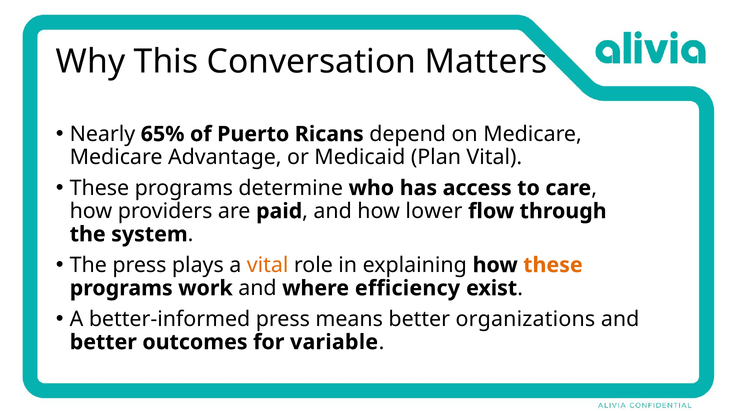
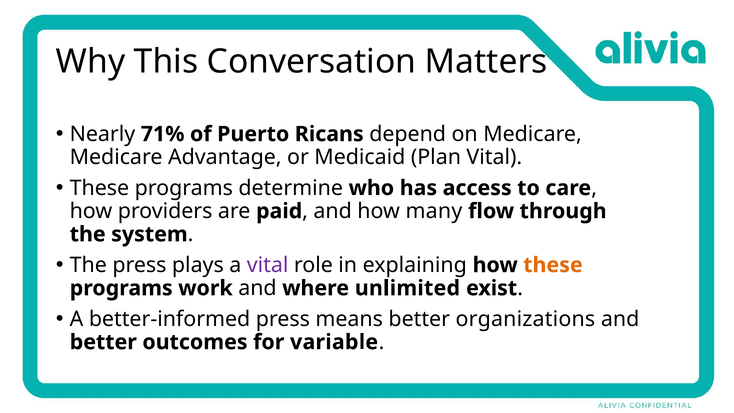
65%: 65% -> 71%
lower: lower -> many
vital at (268, 265) colour: orange -> purple
efficiency: efficiency -> unlimited
